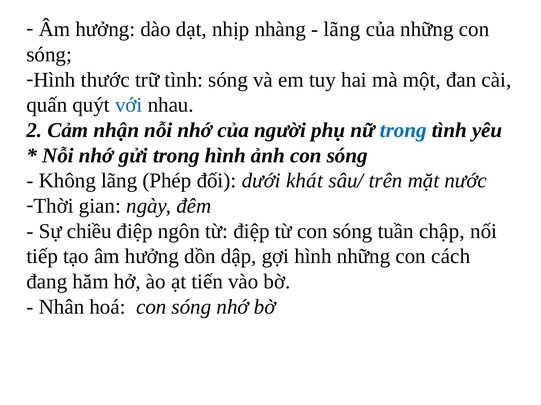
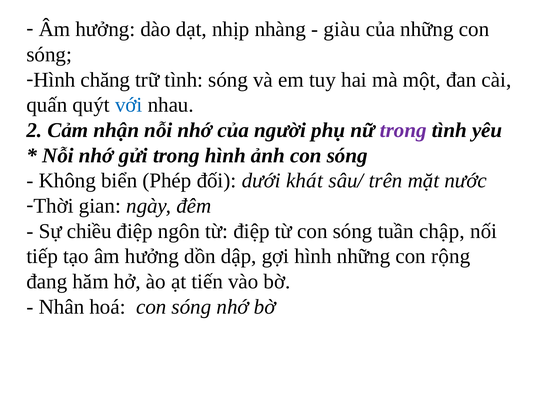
lãng at (342, 29): lãng -> giàu
thước: thước -> chăng
trong at (403, 130) colour: blue -> purple
Không lãng: lãng -> biển
cách: cách -> rộng
